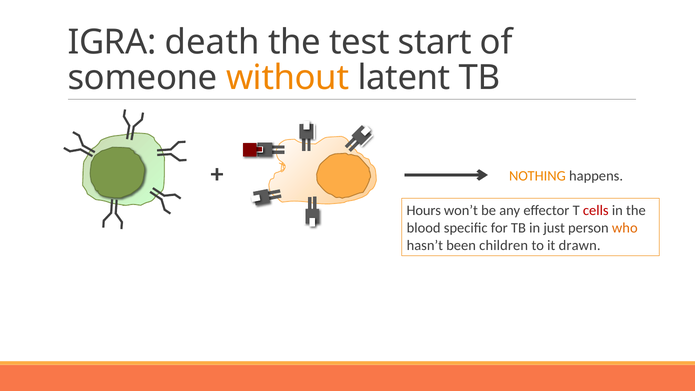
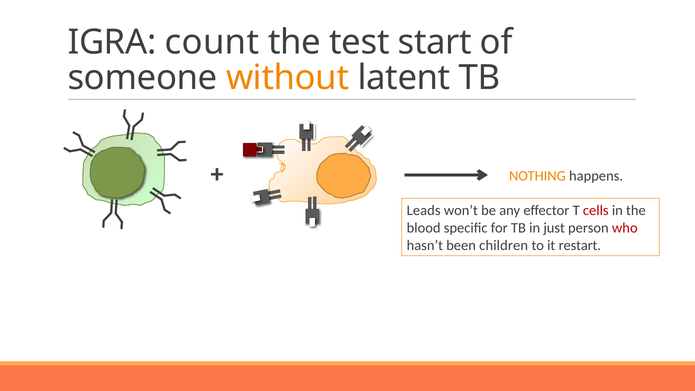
death: death -> count
Hours: Hours -> Leads
who colour: orange -> red
drawn: drawn -> restart
